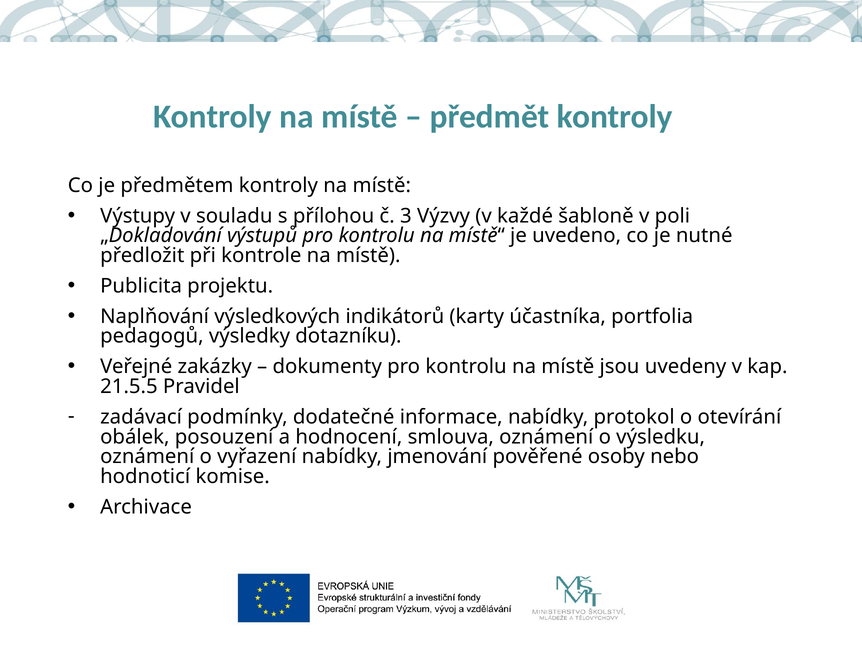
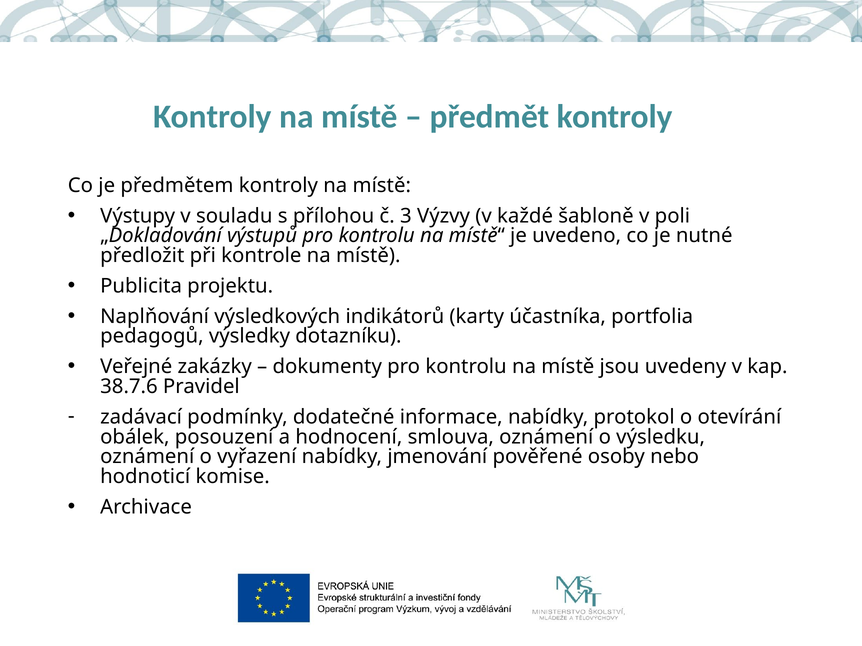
21.5.5: 21.5.5 -> 38.7.6
